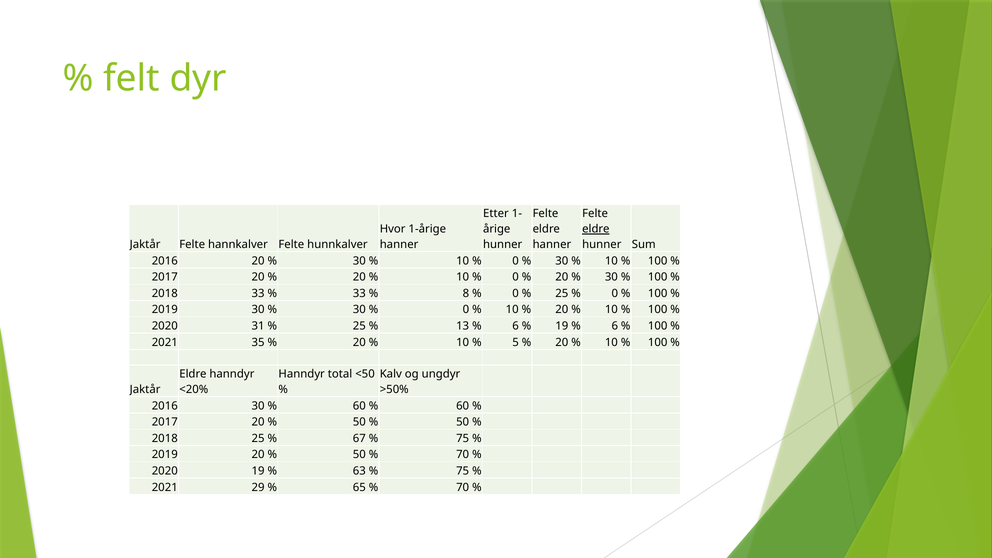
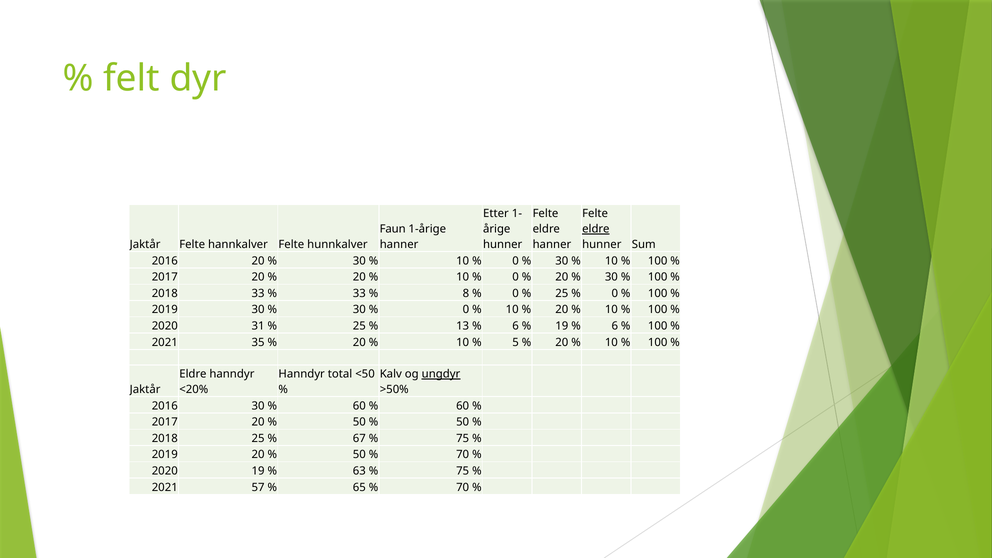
Hvor: Hvor -> Faun
ungdyr underline: none -> present
29: 29 -> 57
